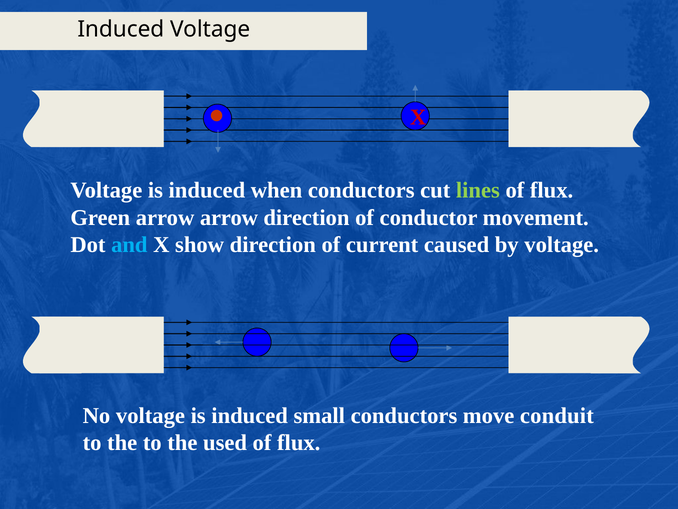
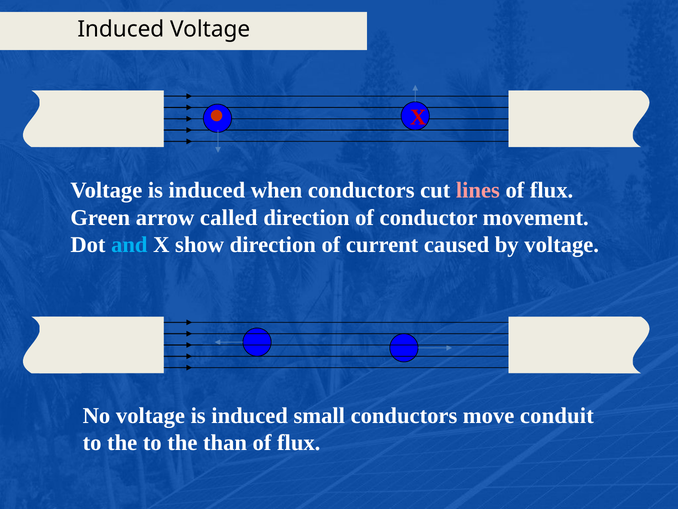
lines colour: light green -> pink
arrow arrow: arrow -> called
used: used -> than
